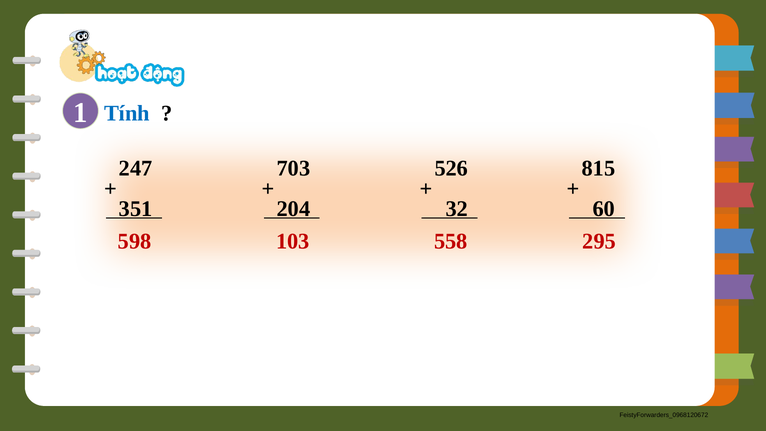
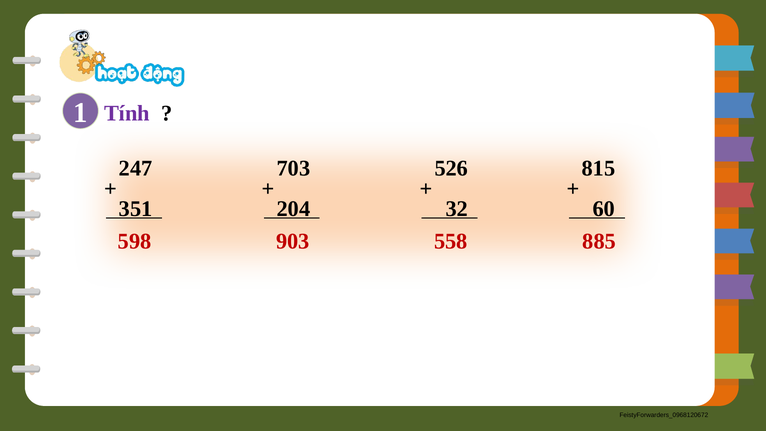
Tính colour: blue -> purple
103: 103 -> 903
295: 295 -> 885
